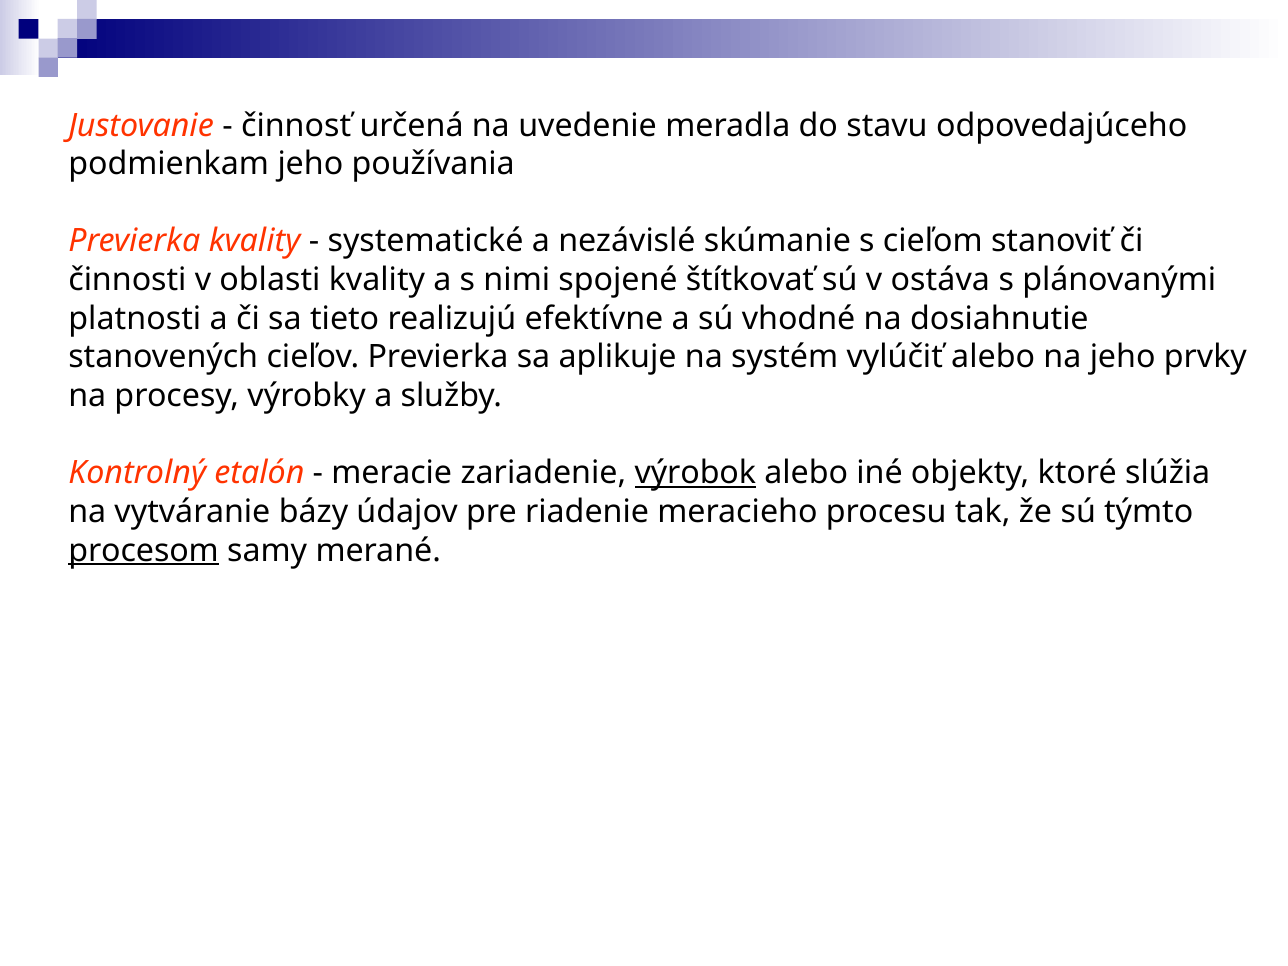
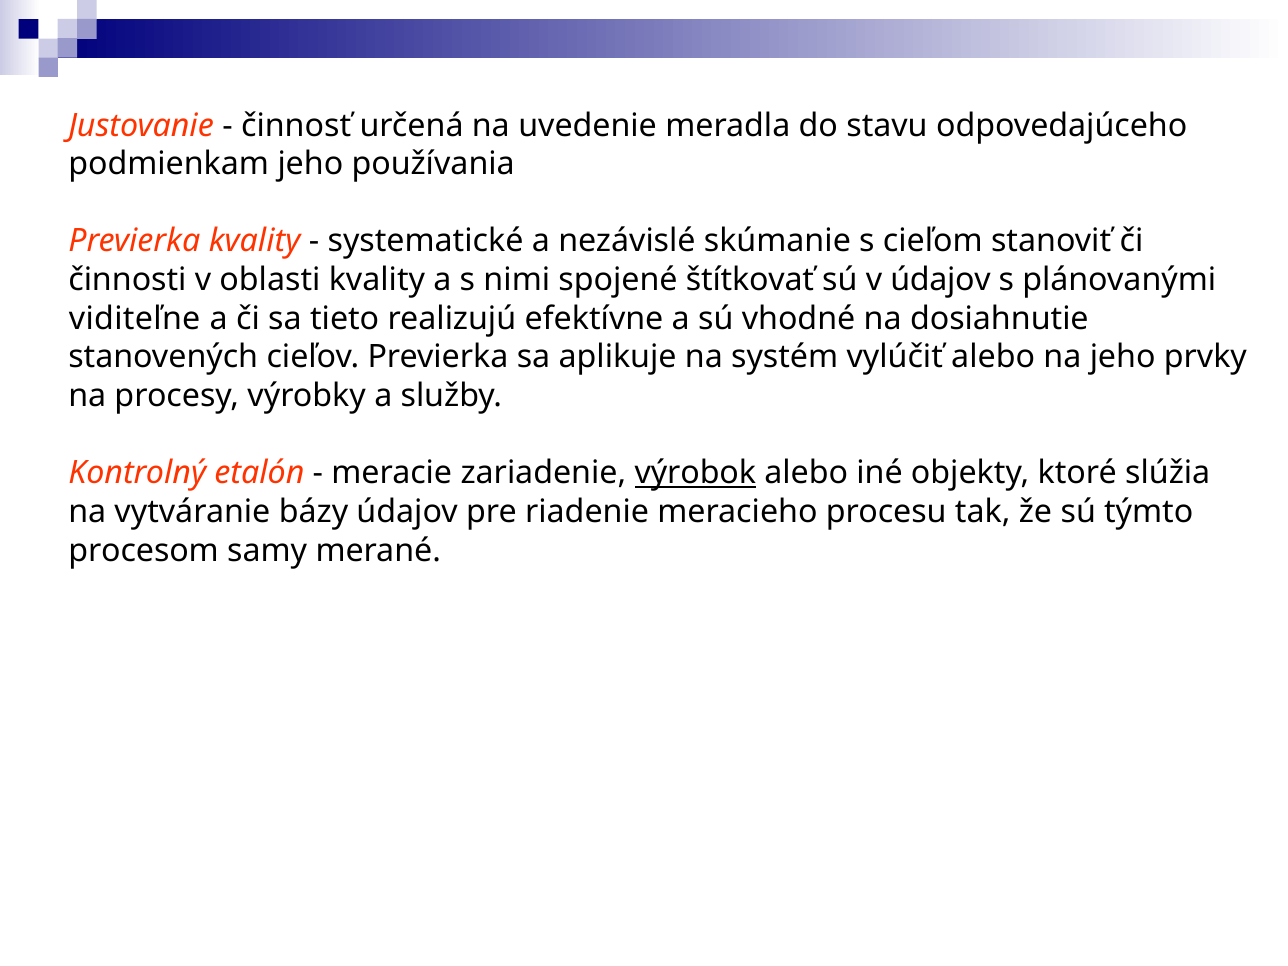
v ostáva: ostáva -> údajov
platnosti: platnosti -> viditeľne
procesom underline: present -> none
